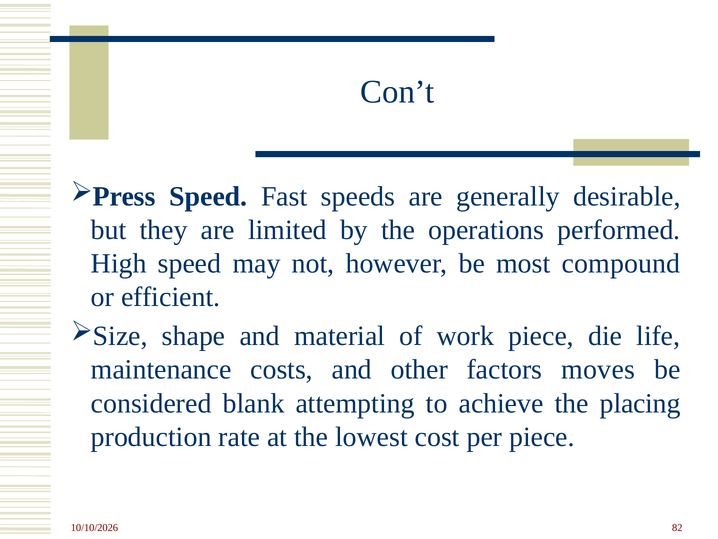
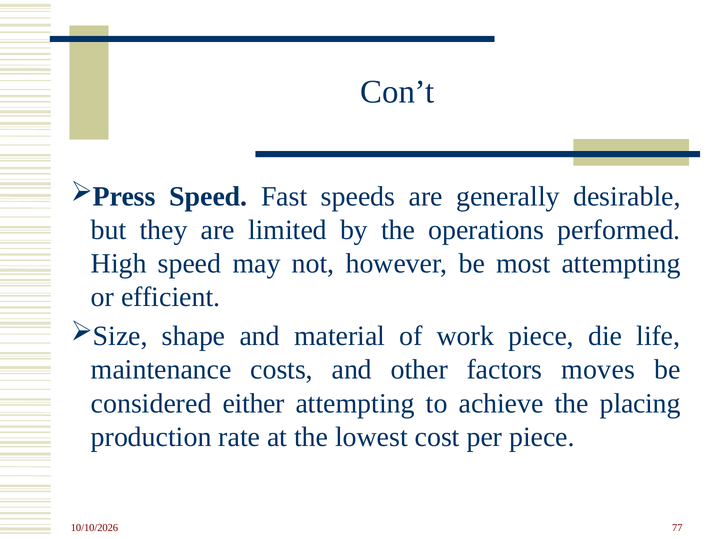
most compound: compound -> attempting
blank: blank -> either
82: 82 -> 77
